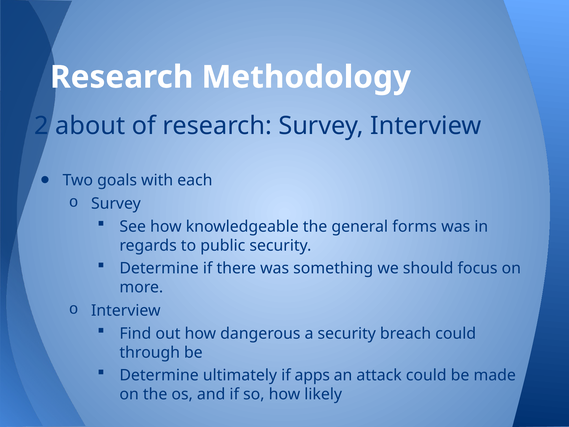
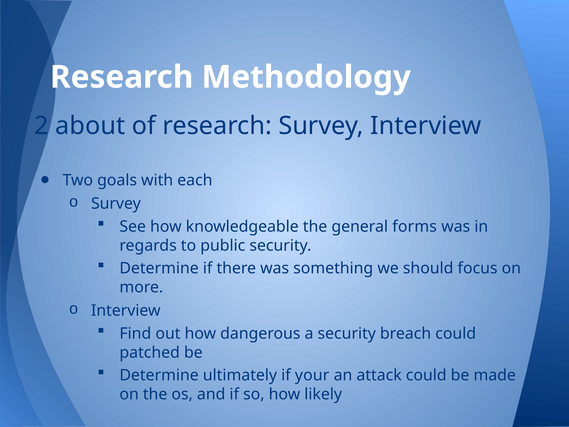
through: through -> patched
apps: apps -> your
